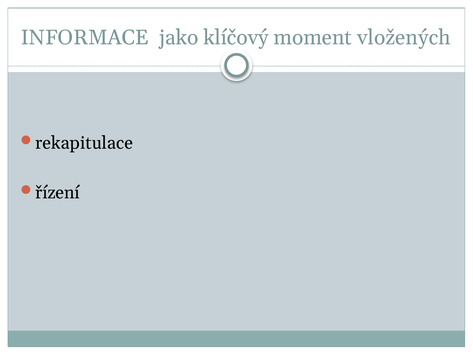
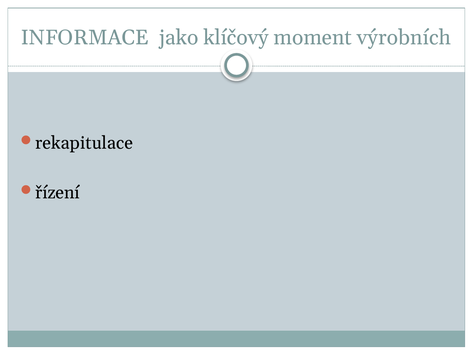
vložených: vložených -> výrobních
